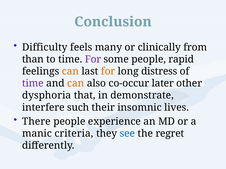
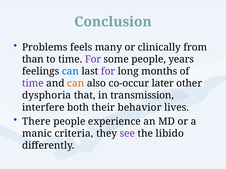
Difficulty: Difficulty -> Problems
rapid: rapid -> years
can at (70, 72) colour: orange -> blue
for at (108, 72) colour: orange -> purple
distress: distress -> months
demonstrate: demonstrate -> transmission
such: such -> both
insomnic: insomnic -> behavior
see colour: blue -> purple
regret: regret -> libido
